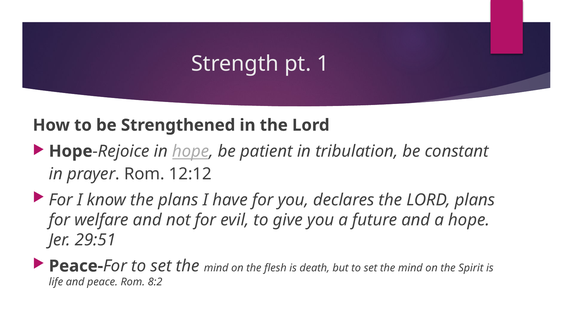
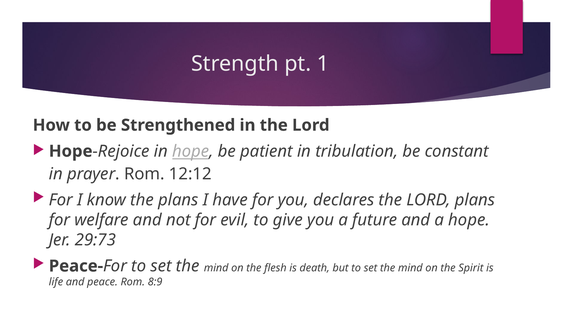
29:51: 29:51 -> 29:73
8:2: 8:2 -> 8:9
